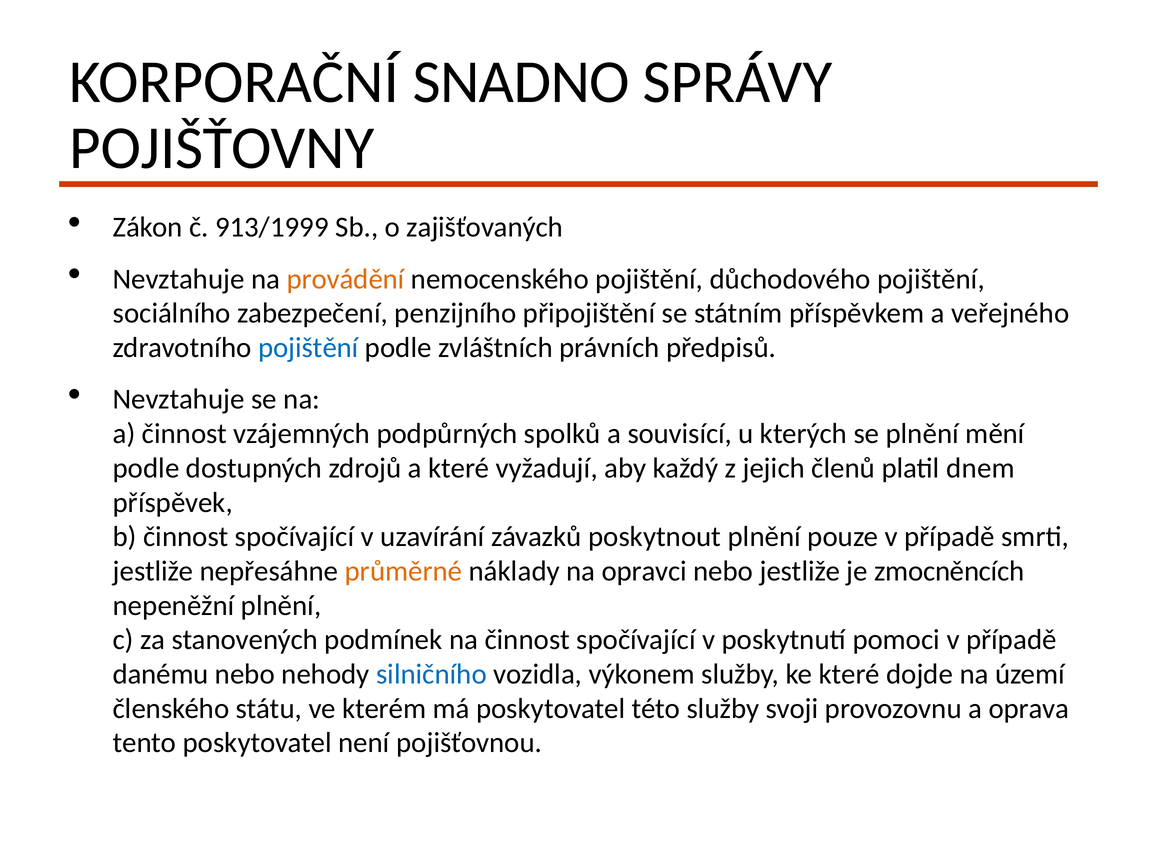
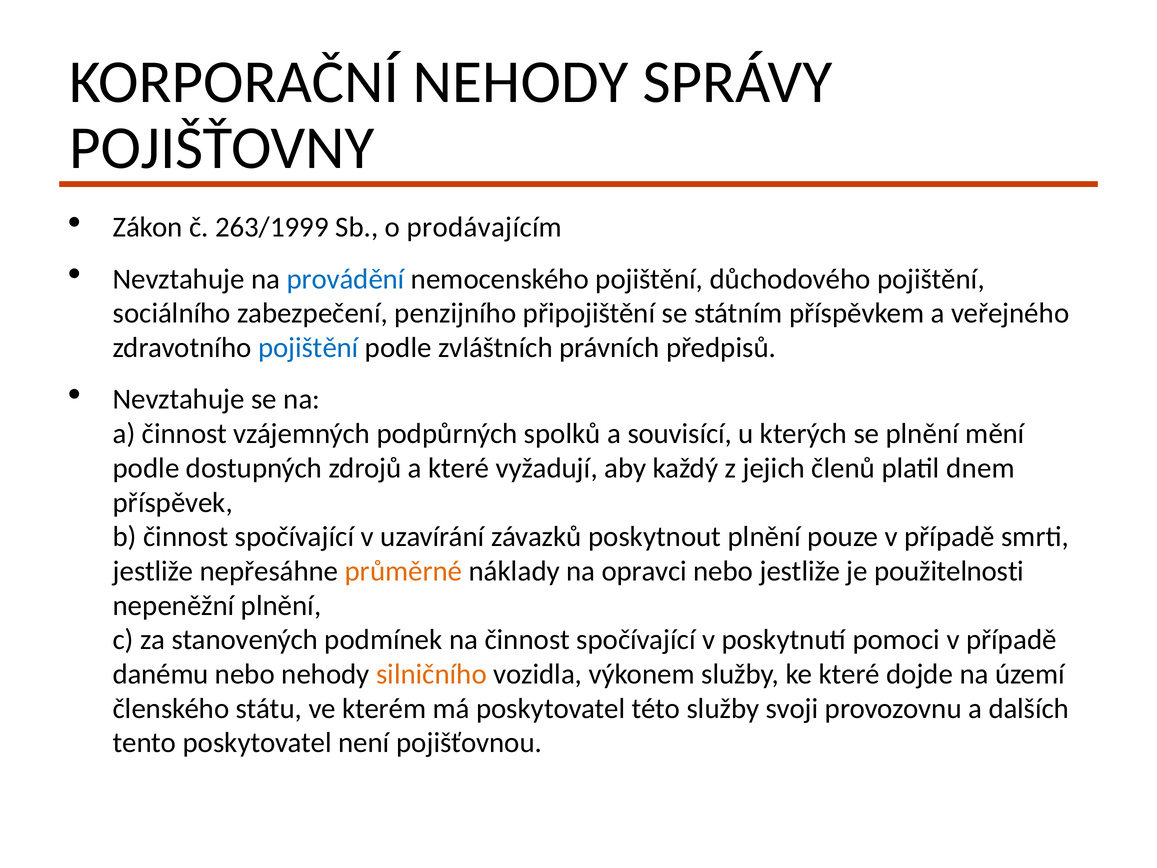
KORPORAČNÍ SNADNO: SNADNO -> NEHODY
913/1999: 913/1999 -> 263/1999
zajišťovaných: zajišťovaných -> prodávajícím
provádění colour: orange -> blue
zmocněncích: zmocněncích -> použitelnosti
silničního colour: blue -> orange
oprava: oprava -> dalších
